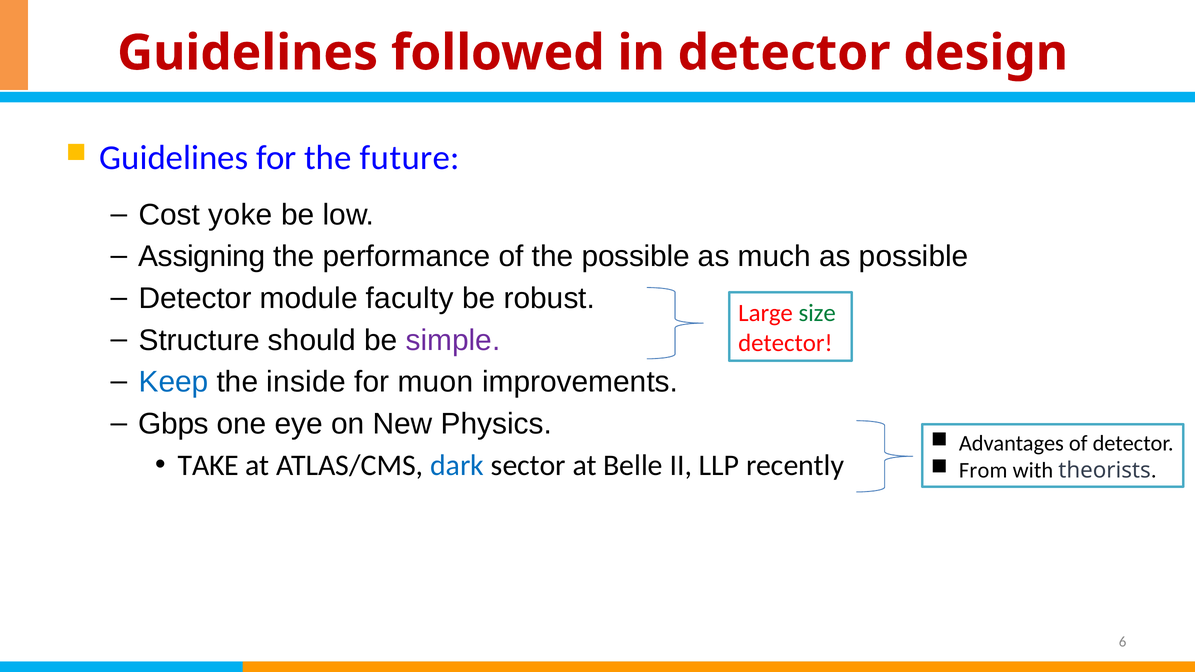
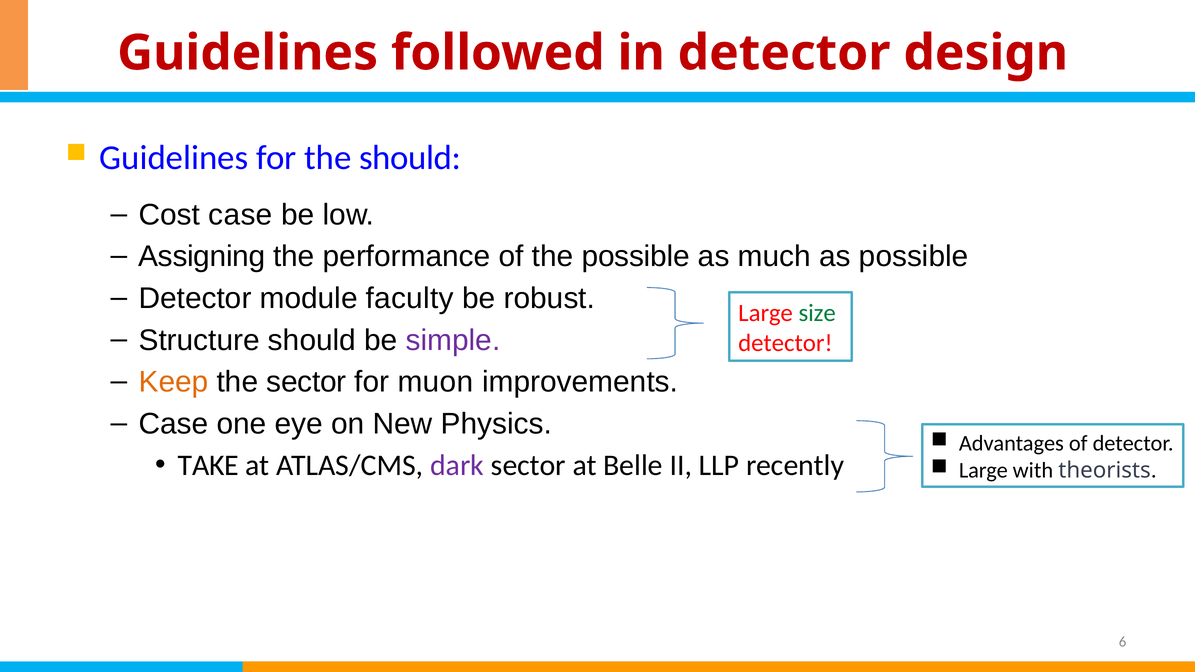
the future: future -> should
Cost yoke: yoke -> case
Keep colour: blue -> orange
the inside: inside -> sector
Gbps at (174, 424): Gbps -> Case
dark colour: blue -> purple
From at (983, 470): From -> Large
